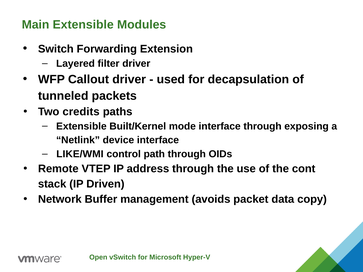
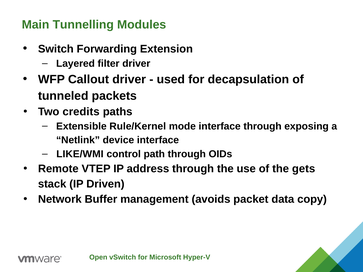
Main Extensible: Extensible -> Tunnelling
Built/Kernel: Built/Kernel -> Rule/Kernel
cont: cont -> gets
